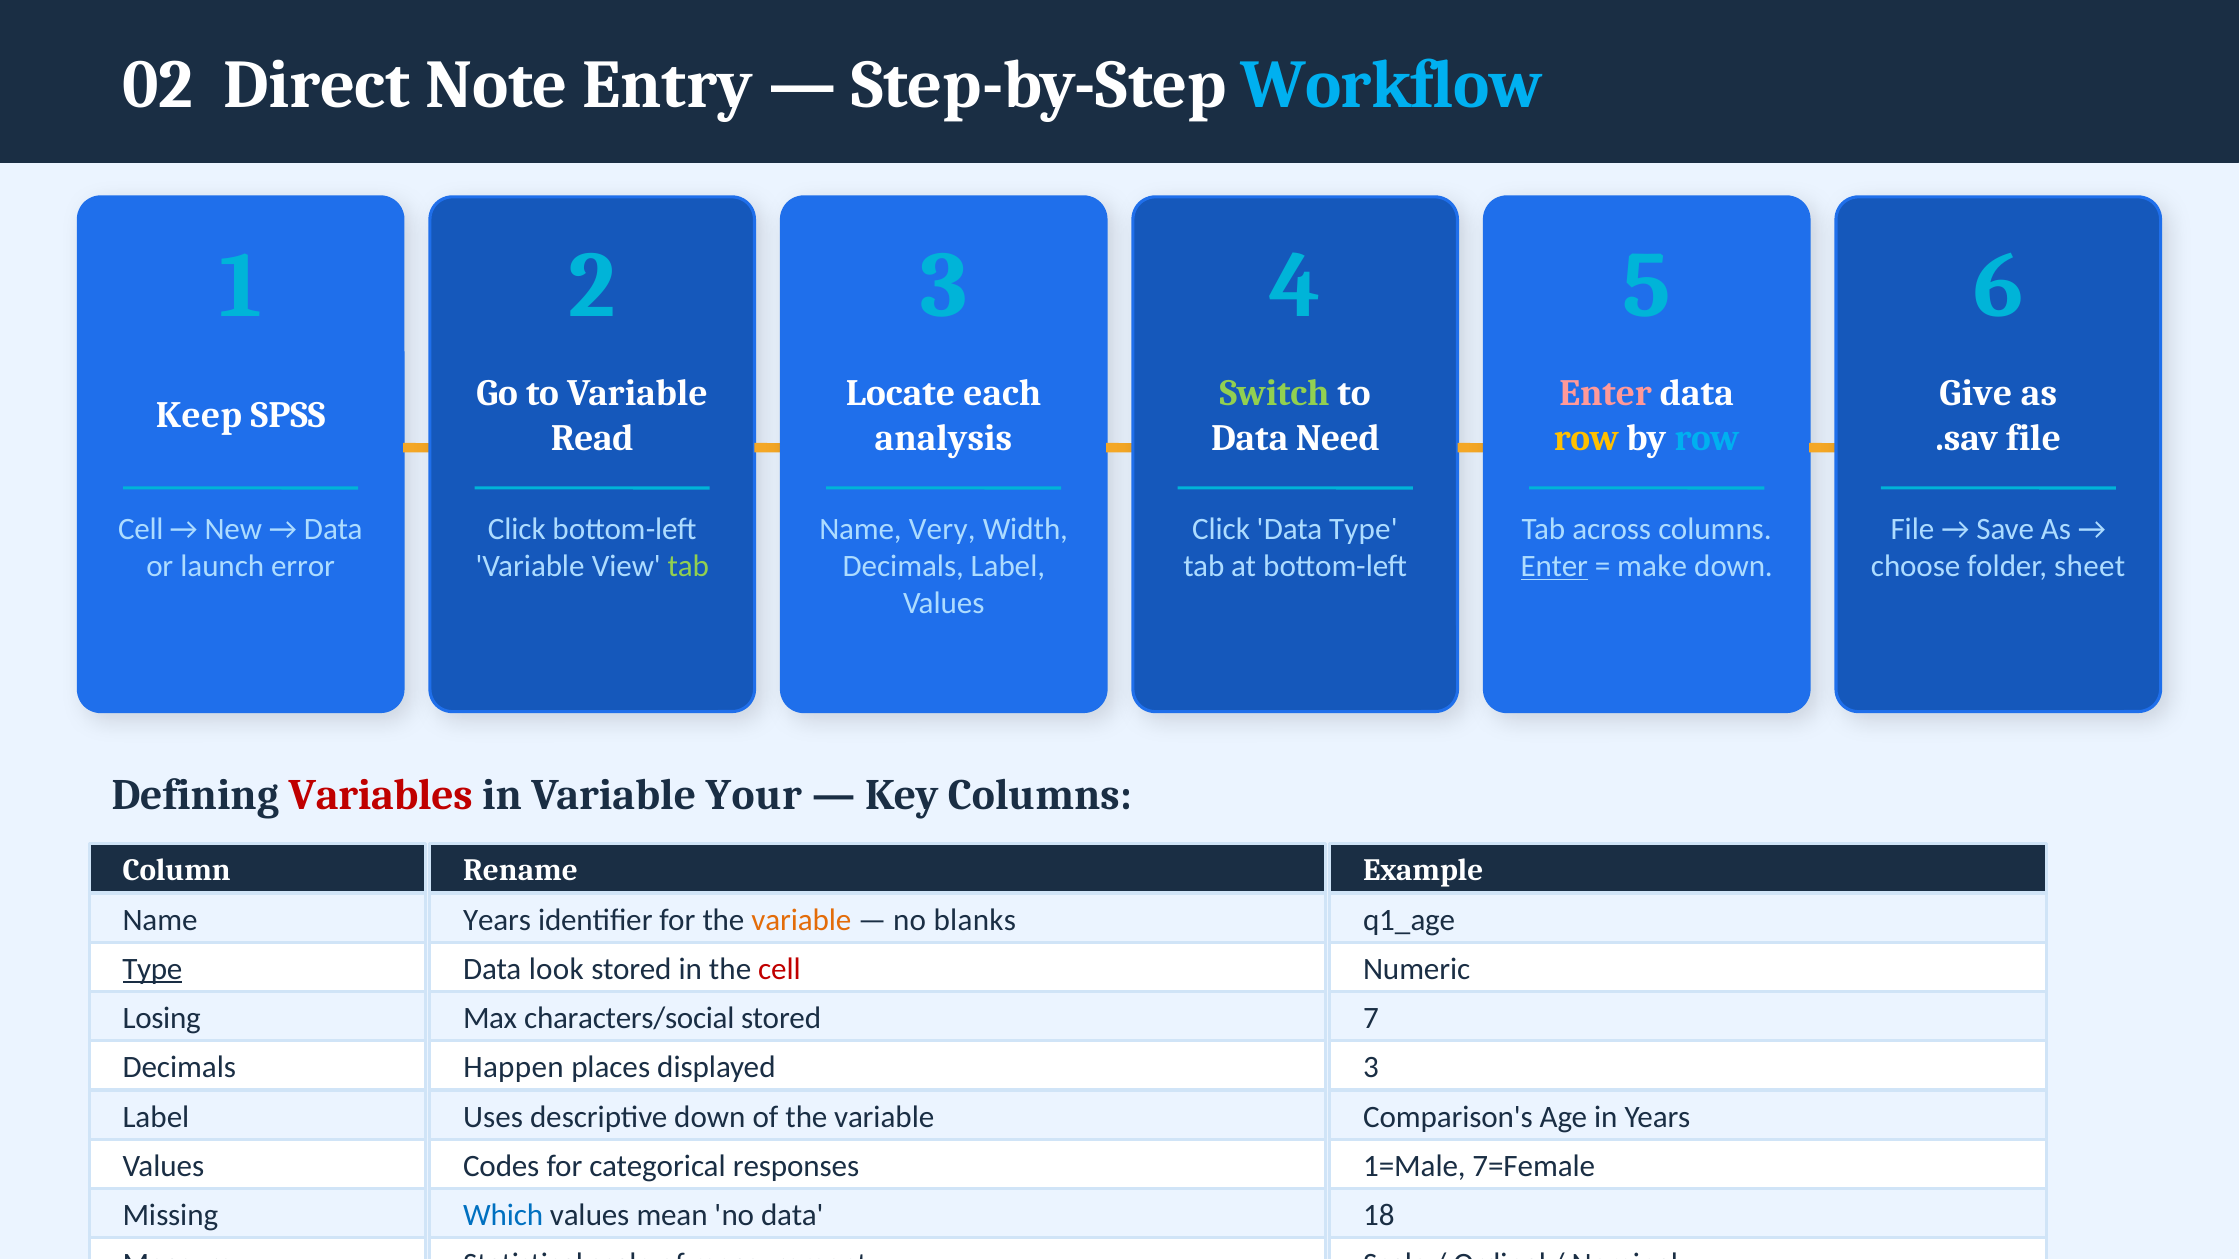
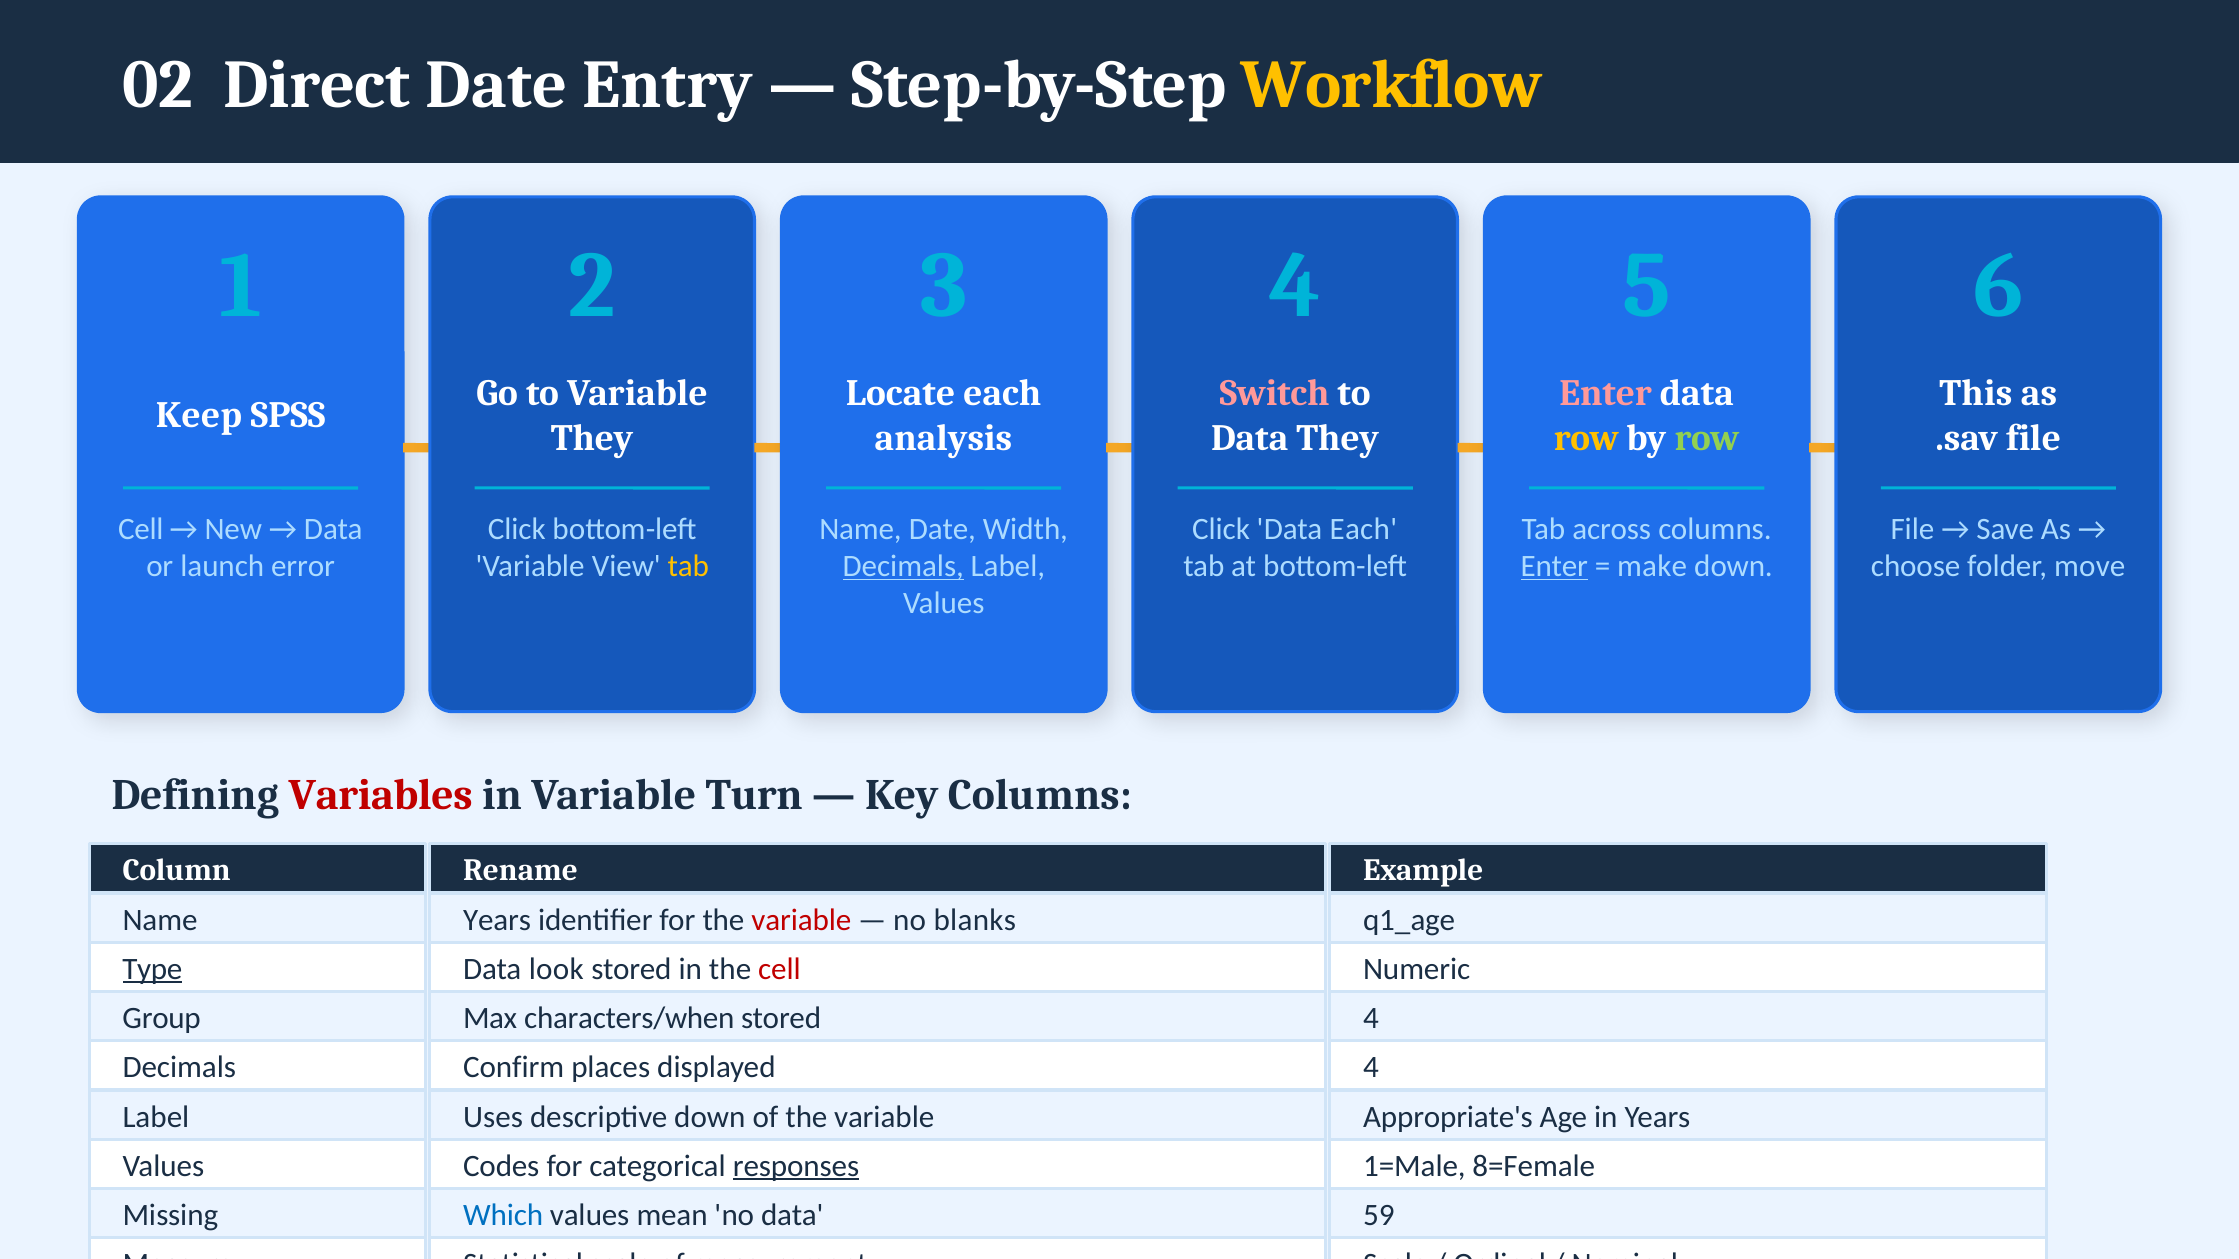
Direct Note: Note -> Date
Workflow colour: light blue -> yellow
Switch colour: light green -> pink
Give: Give -> This
Read at (592, 438): Read -> They
Data Need: Need -> They
row at (1707, 438) colour: light blue -> light green
Name Very: Very -> Date
Data Type: Type -> Each
tab at (688, 566) colour: light green -> yellow
Decimals at (903, 566) underline: none -> present
sheet: sheet -> move
Your: Your -> Turn
variable at (801, 920) colour: orange -> red
Losing: Losing -> Group
characters/social: characters/social -> characters/when
stored 7: 7 -> 4
Happen: Happen -> Confirm
displayed 3: 3 -> 4
Comparison's: Comparison's -> Appropriate's
responses underline: none -> present
7=Female: 7=Female -> 8=Female
18: 18 -> 59
